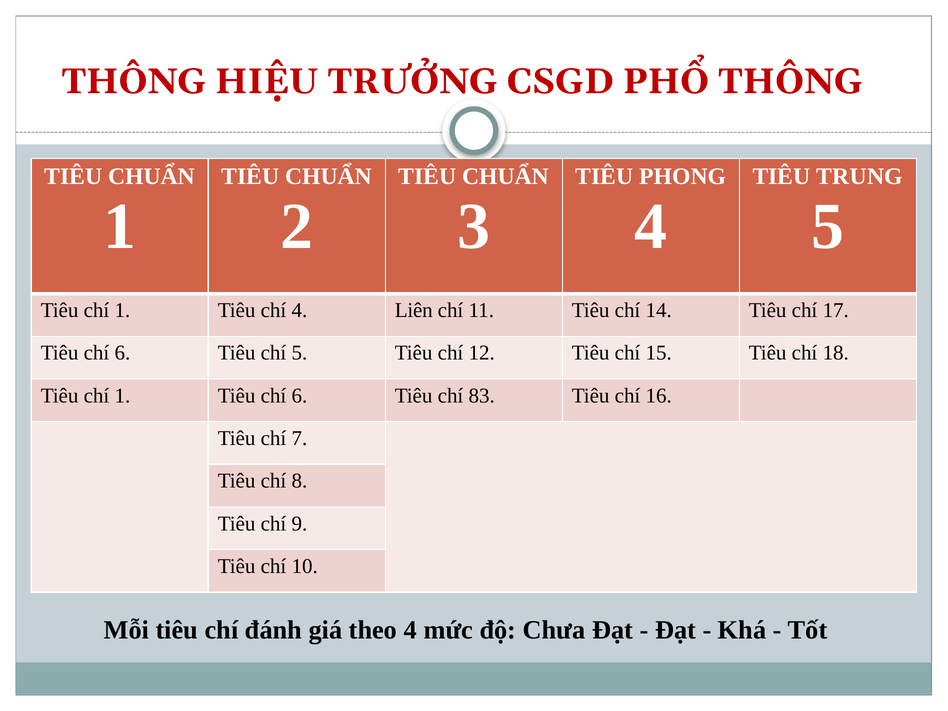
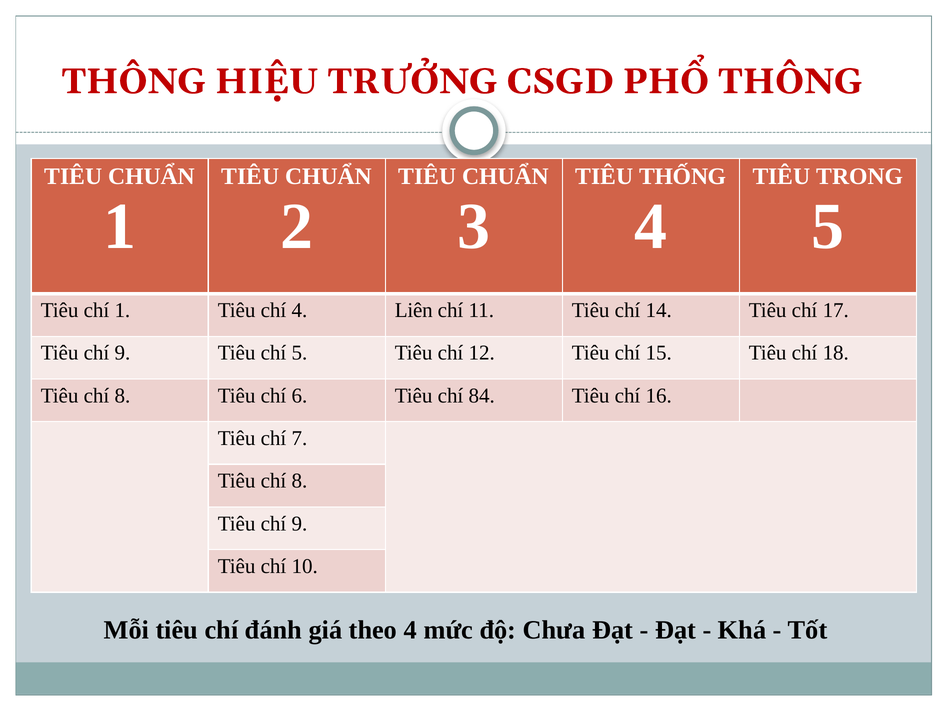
PHONG: PHONG -> THỐNG
TRUNG: TRUNG -> TRONG
6 at (122, 353): 6 -> 9
1 at (122, 396): 1 -> 8
83: 83 -> 84
